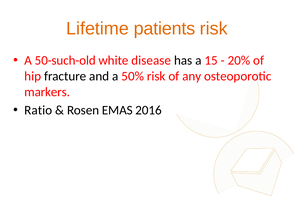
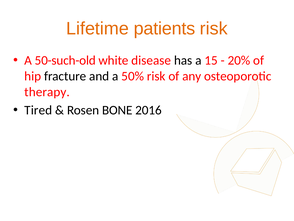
markers: markers -> therapy
Ratio: Ratio -> Tired
EMAS: EMAS -> BONE
